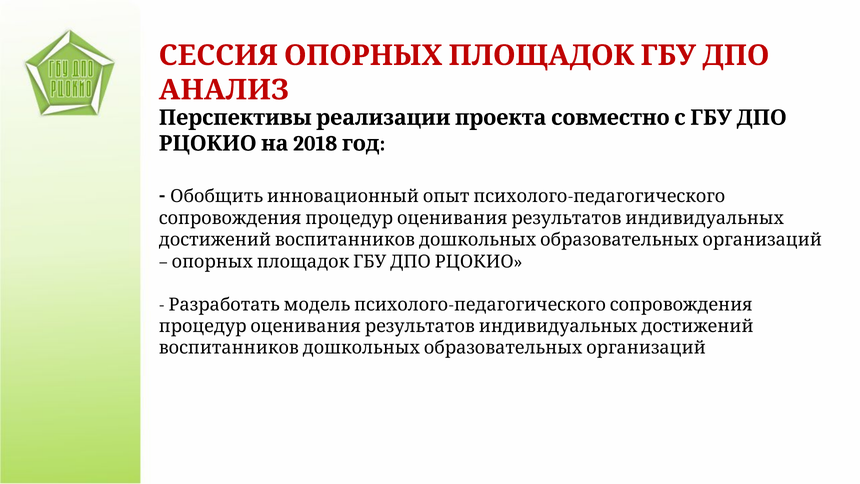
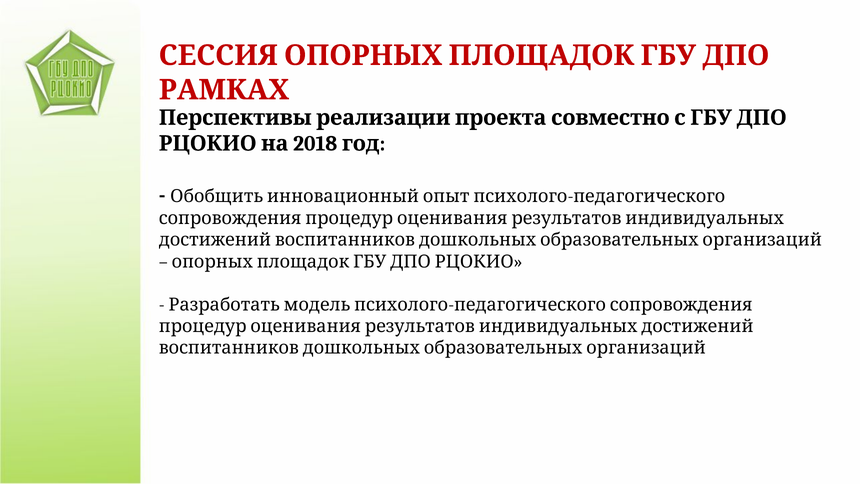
АНАЛИЗ: АНАЛИЗ -> РАМКАХ
